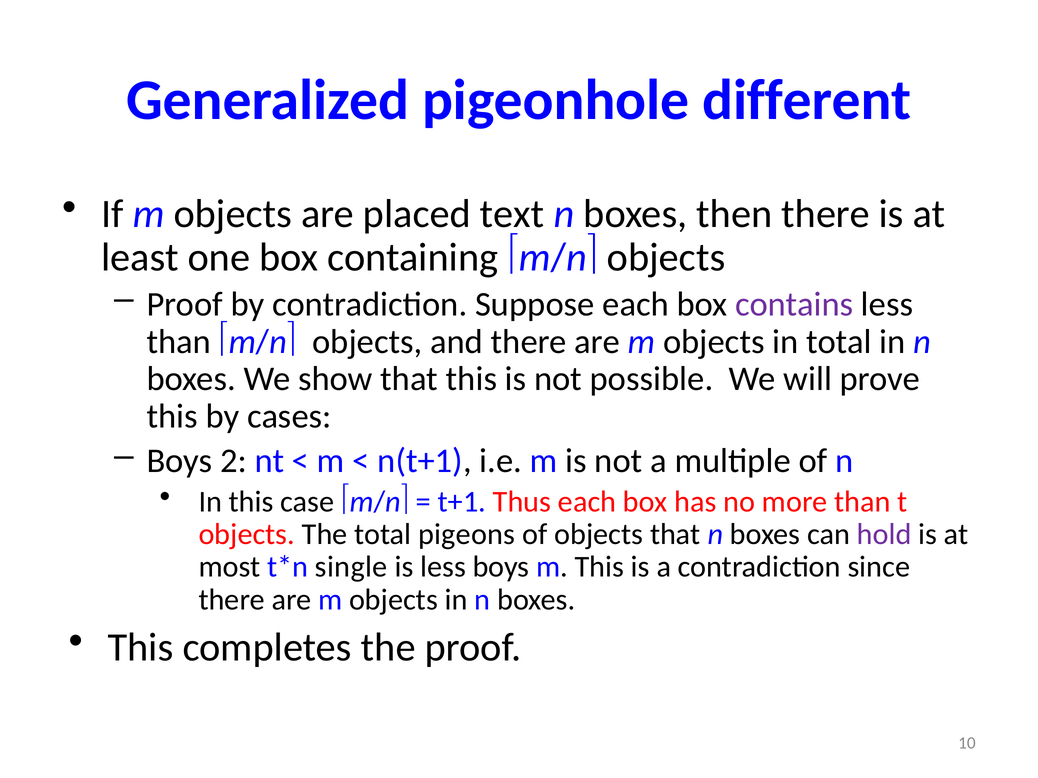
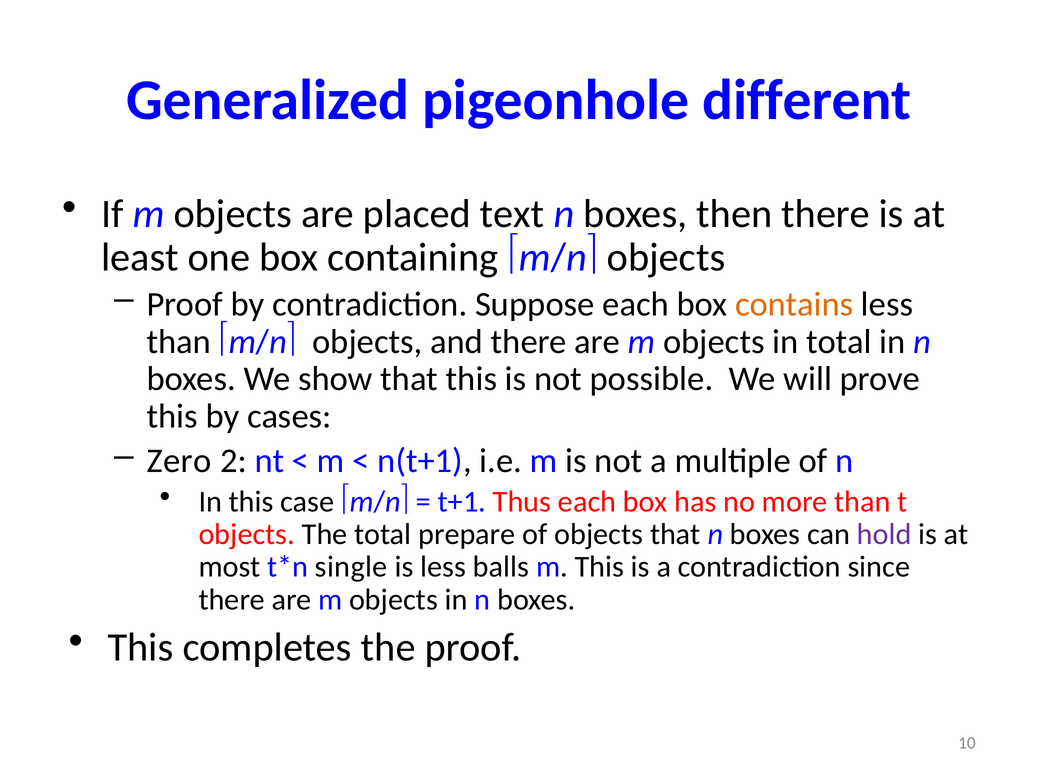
contains colour: purple -> orange
Boys at (180, 461): Boys -> Zero
pigeons: pigeons -> prepare
less boys: boys -> balls
